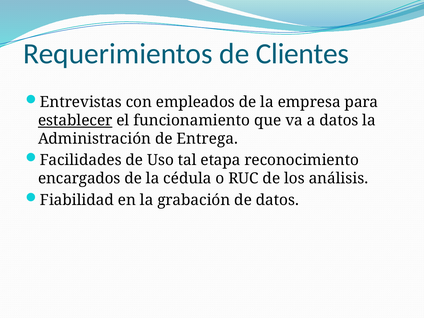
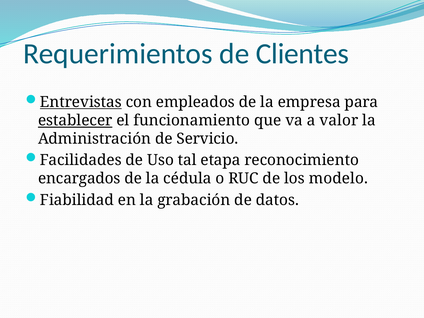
Entrevistas underline: none -> present
a datos: datos -> valor
Entrega: Entrega -> Servicio
análisis: análisis -> modelo
